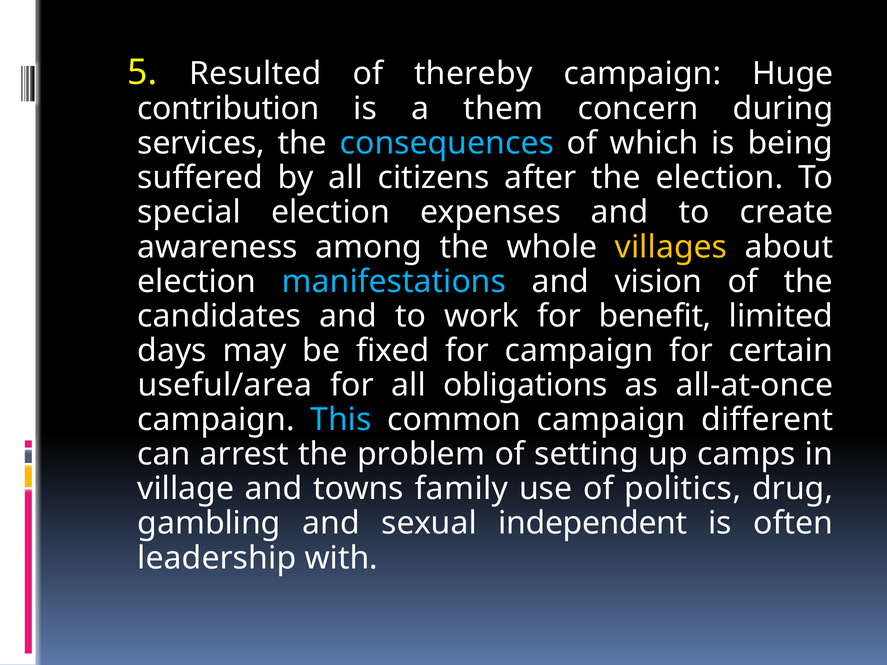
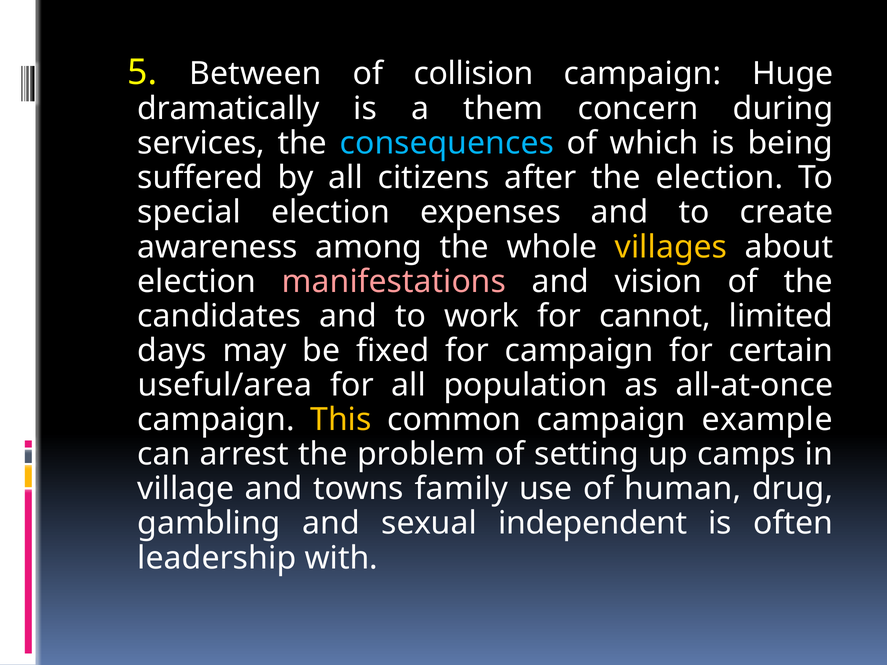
Resulted: Resulted -> Between
thereby: thereby -> collision
contribution: contribution -> dramatically
manifestations colour: light blue -> pink
benefit: benefit -> cannot
obligations: obligations -> population
This colour: light blue -> yellow
different: different -> example
politics: politics -> human
